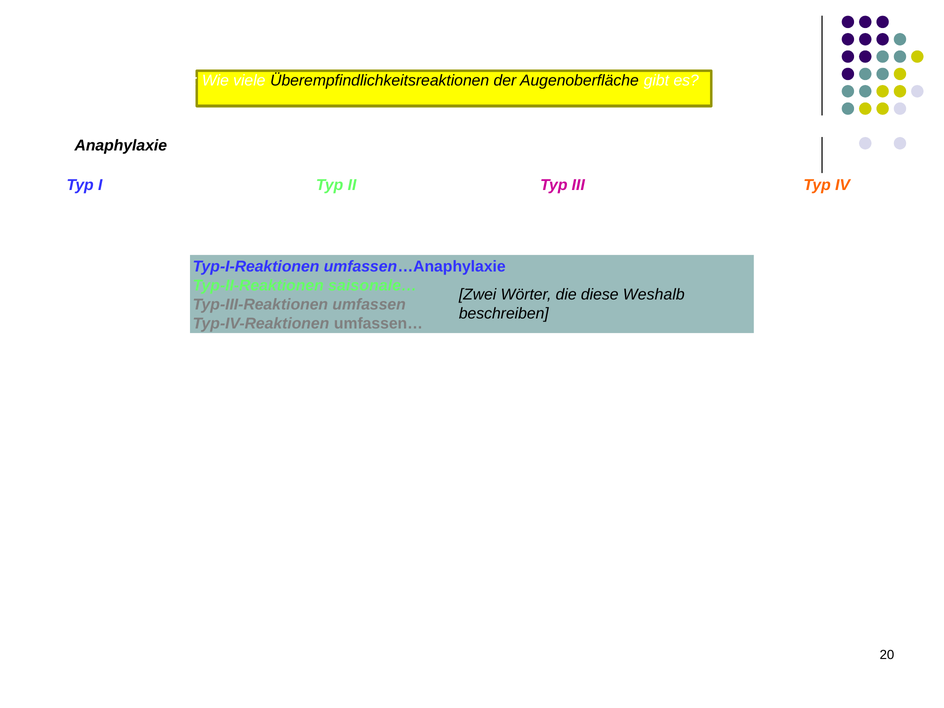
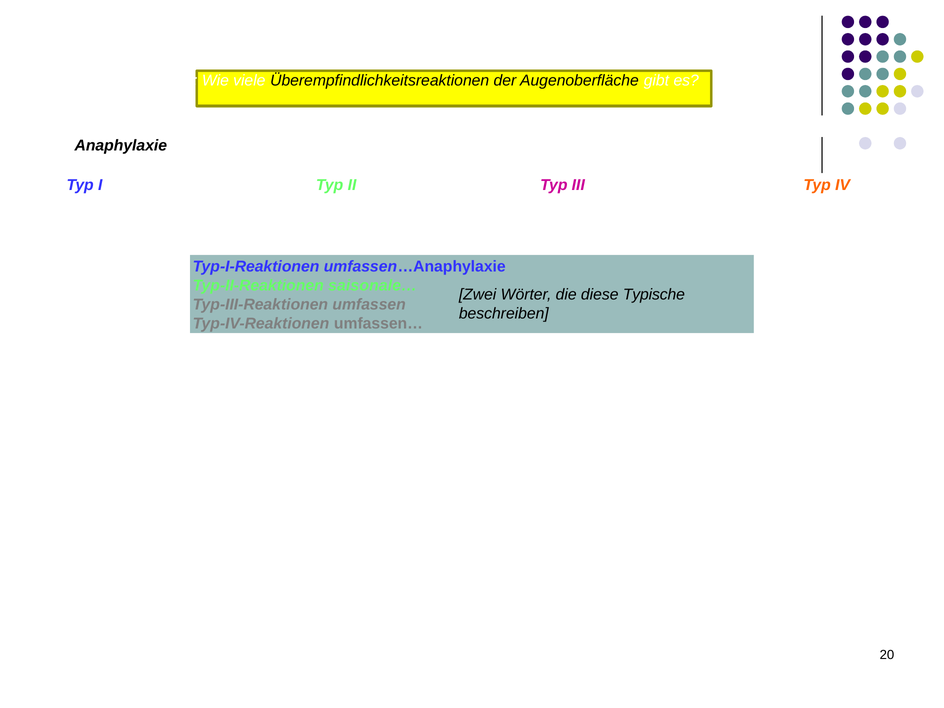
Weshalb: Weshalb -> Typische
